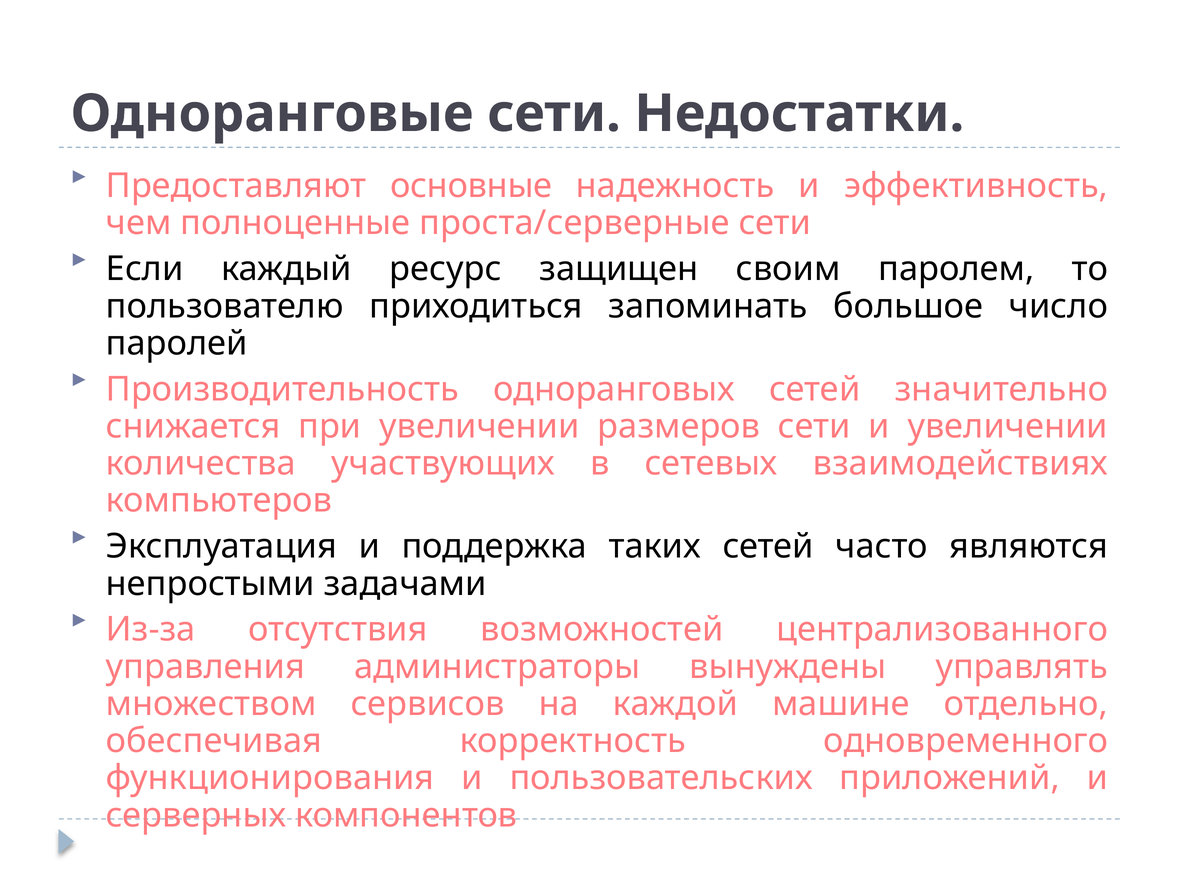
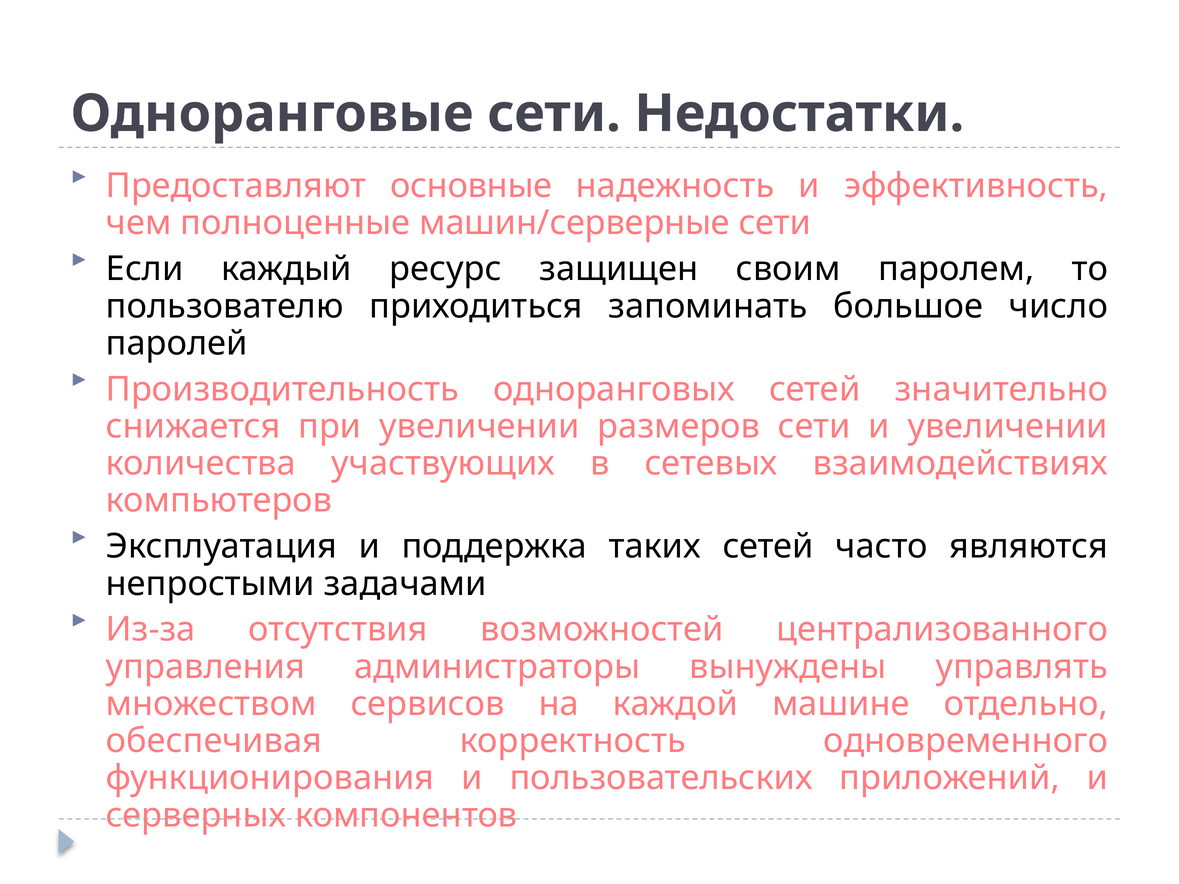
проста/серверные: проста/серверные -> машин/серверные
